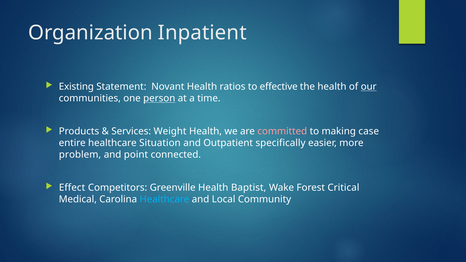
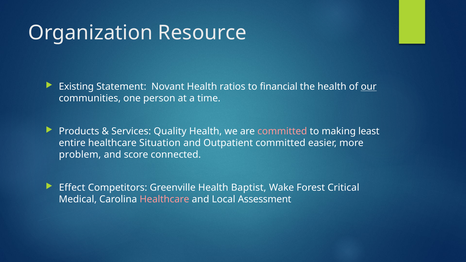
Inpatient: Inpatient -> Resource
effective: effective -> financial
person underline: present -> none
Weight: Weight -> Quality
case: case -> least
Outpatient specifically: specifically -> committed
point: point -> score
Healthcare at (164, 199) colour: light blue -> pink
Community: Community -> Assessment
